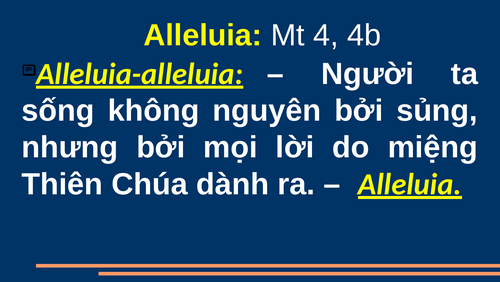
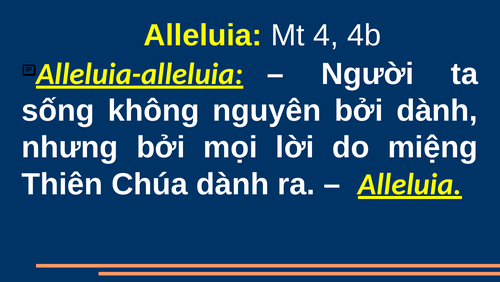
bởi sủng: sủng -> dành
